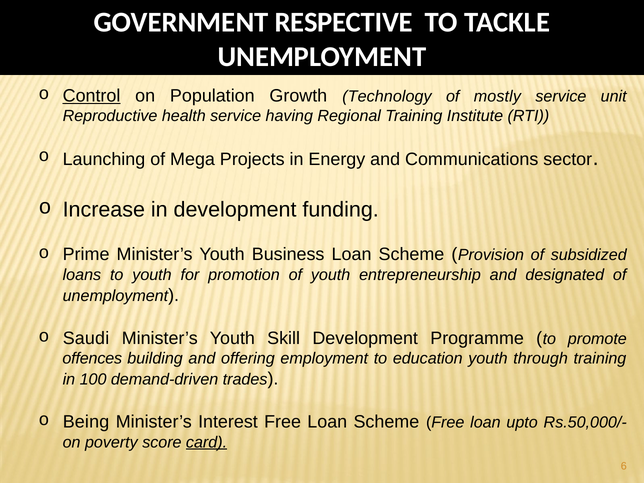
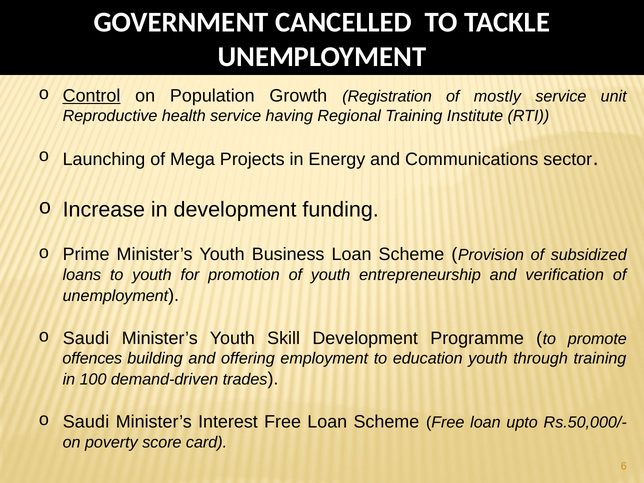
RESPECTIVE: RESPECTIVE -> CANCELLED
Technology: Technology -> Registration
designated: designated -> verification
Being at (86, 422): Being -> Saudi
card underline: present -> none
